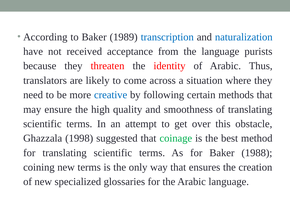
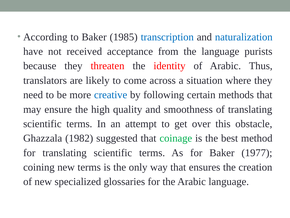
1989: 1989 -> 1985
1998: 1998 -> 1982
1988: 1988 -> 1977
